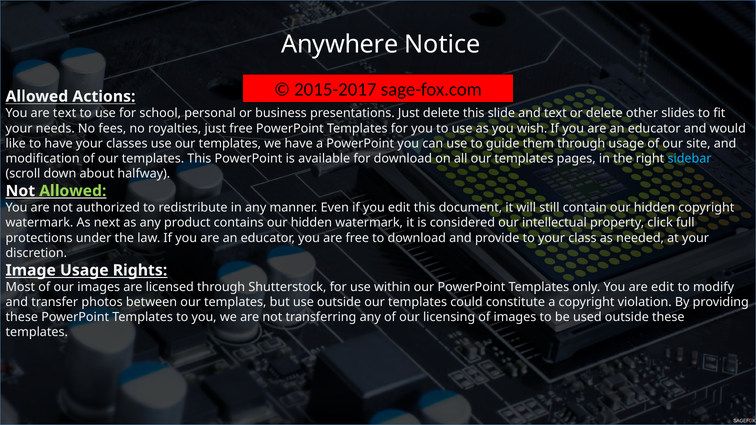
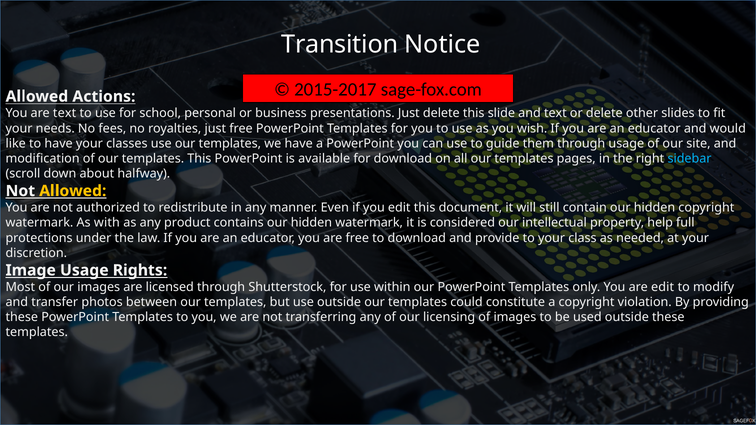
Anywhere: Anywhere -> Transition
Allowed at (73, 191) colour: light green -> yellow
next: next -> with
click: click -> help
